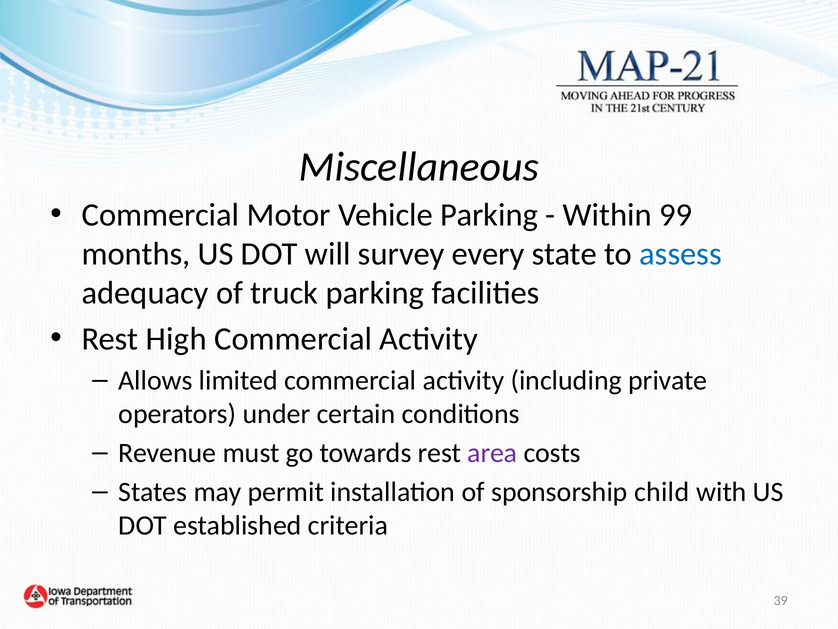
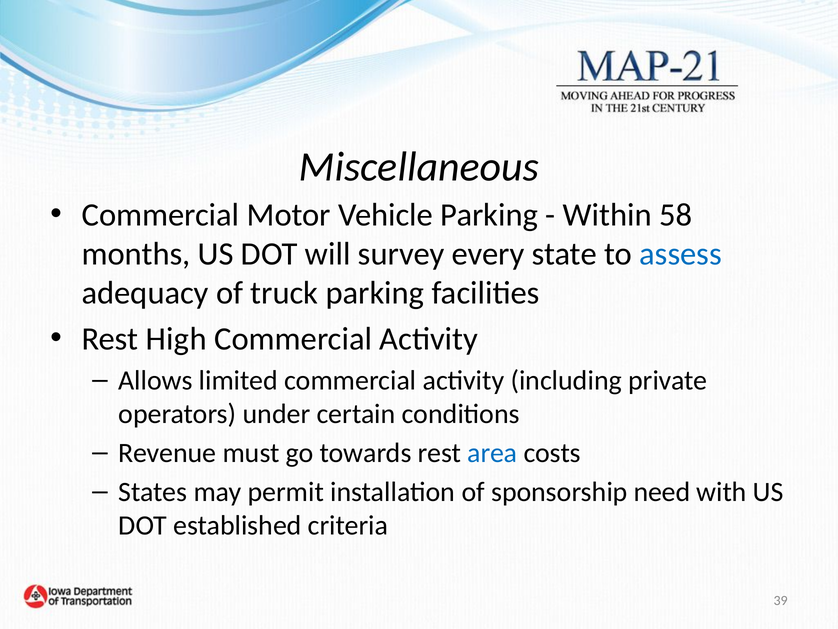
99: 99 -> 58
area colour: purple -> blue
child: child -> need
